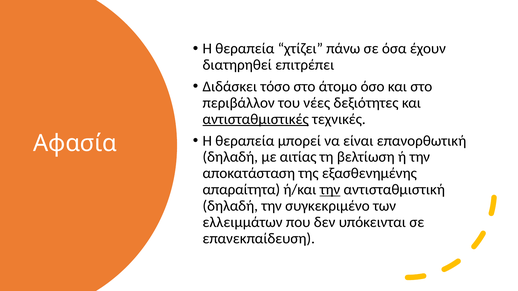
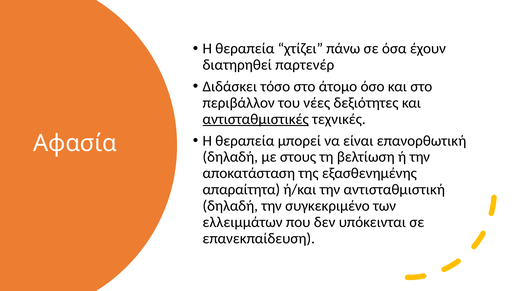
επιτρέπει: επιτρέπει -> παρτενέρ
αιτίας: αιτίας -> στους
την at (330, 190) underline: present -> none
